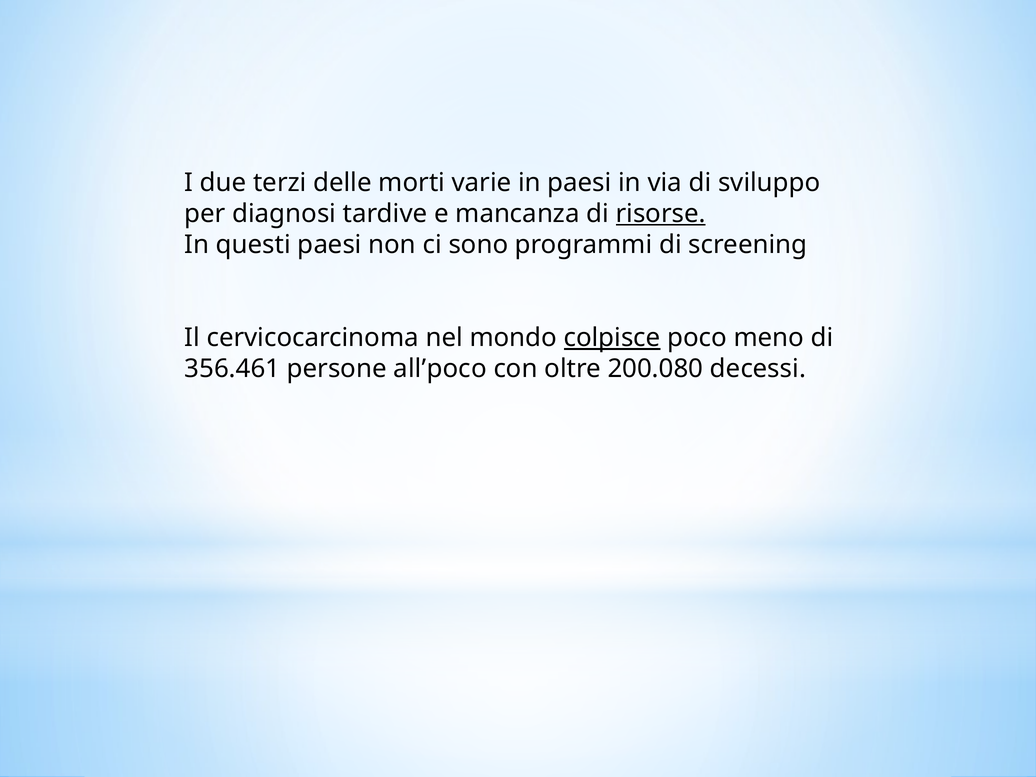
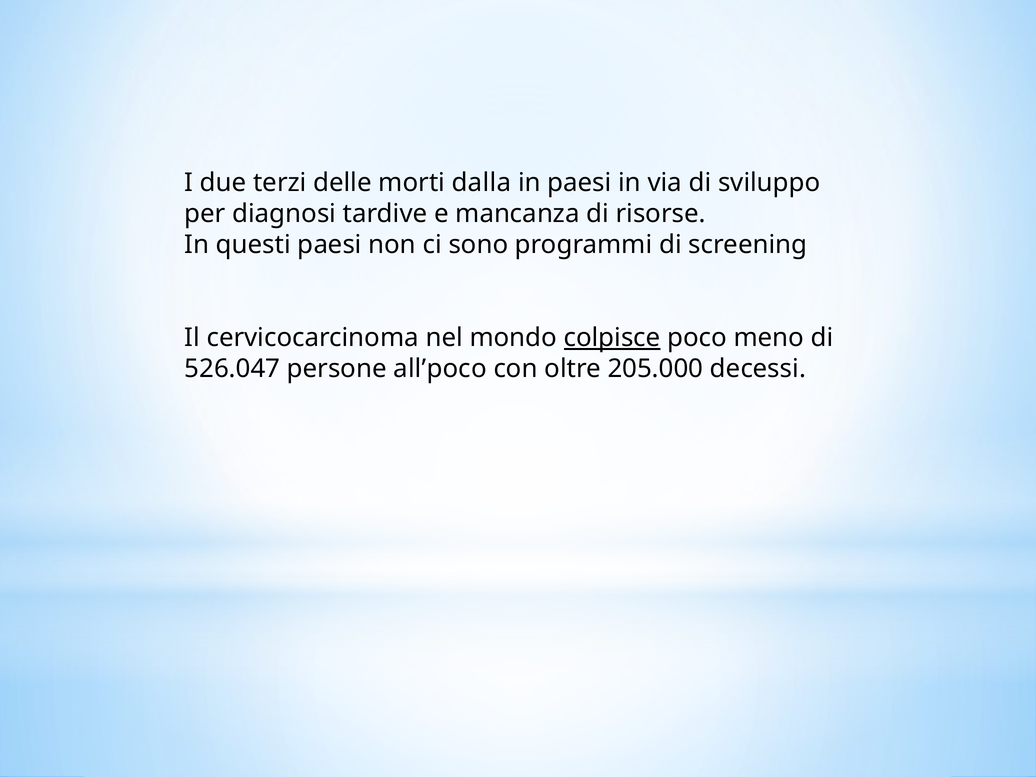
varie: varie -> dalla
risorse underline: present -> none
356.461: 356.461 -> 526.047
200.080: 200.080 -> 205.000
